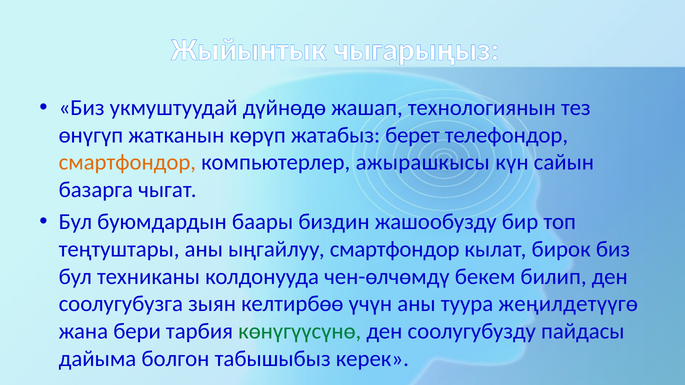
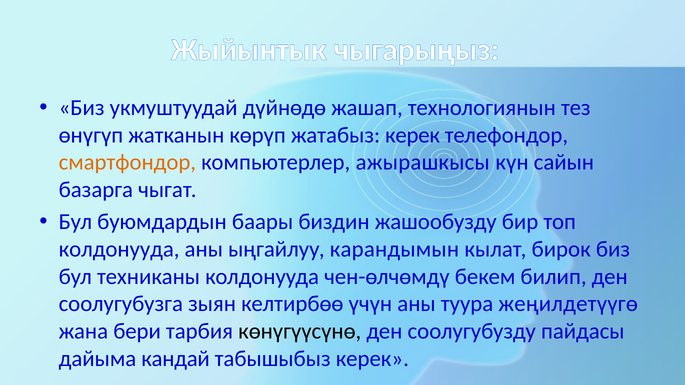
жатабыз берет: берет -> керек
теңтуштары at (119, 249): теңтуштары -> колдонууда
ыңгайлуу смартфондор: смартфондор -> карандымын
көнүгүүсүнө colour: green -> black
болгон: болгон -> кандай
